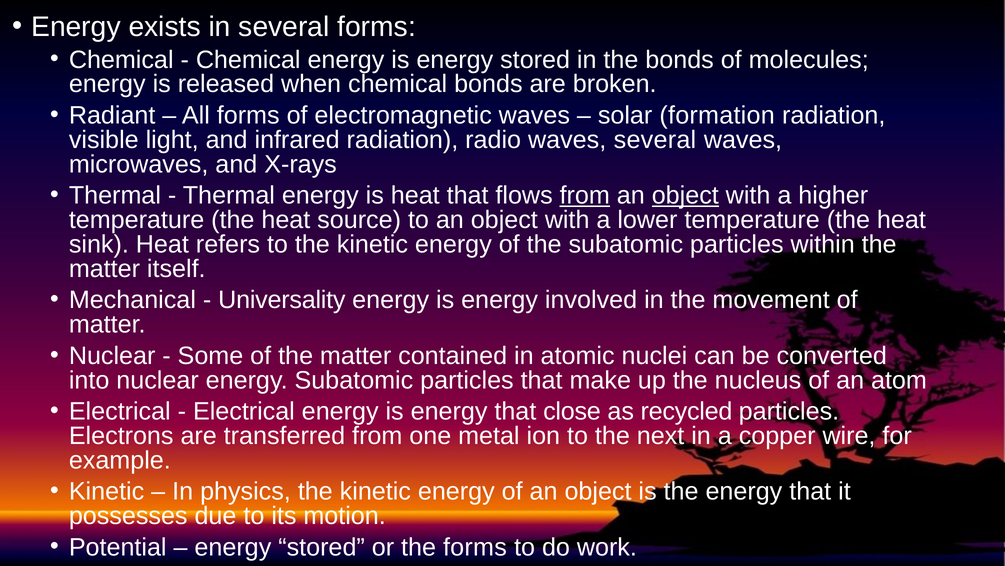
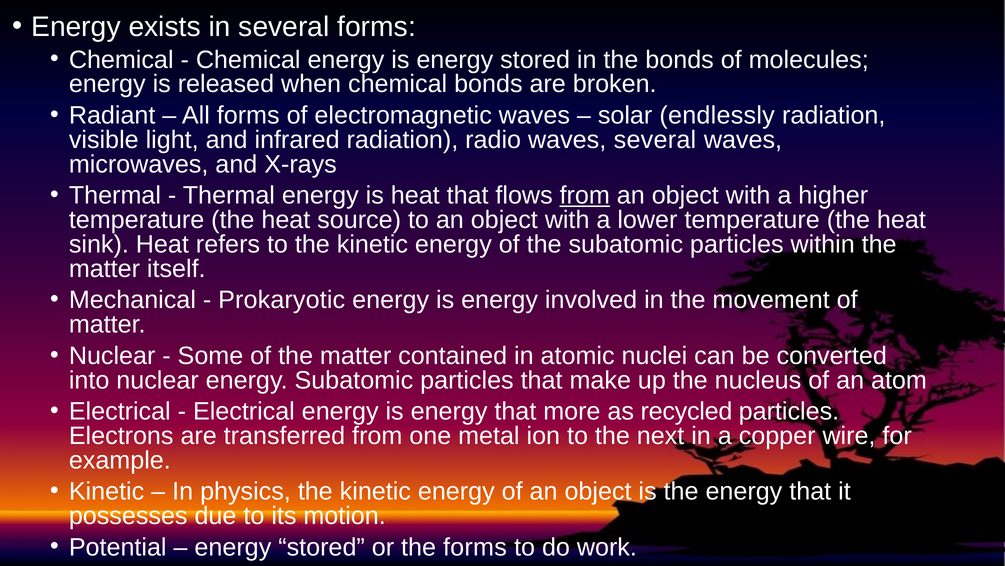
formation: formation -> endlessly
object at (685, 195) underline: present -> none
Universality: Universality -> Prokaryotic
close: close -> more
